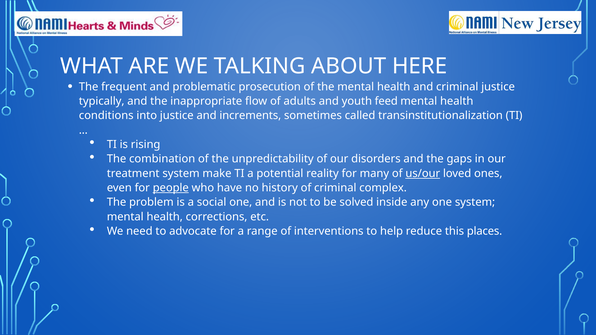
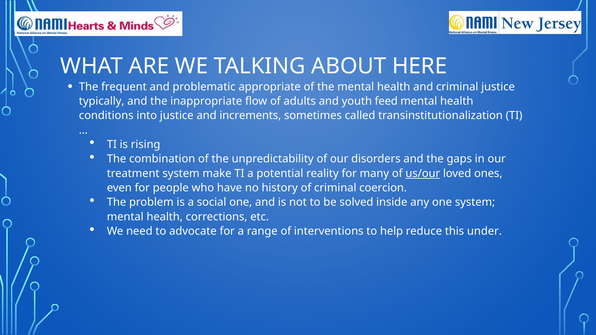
prosecution: prosecution -> appropriate
people underline: present -> none
complex: complex -> coercion
places: places -> under
